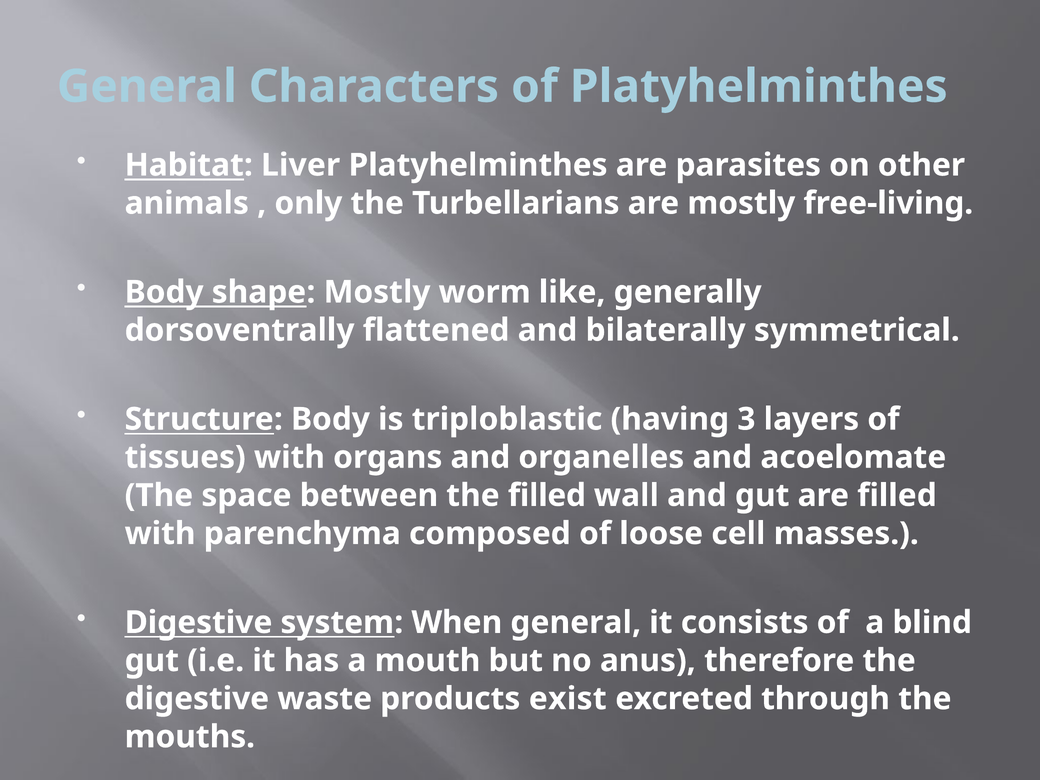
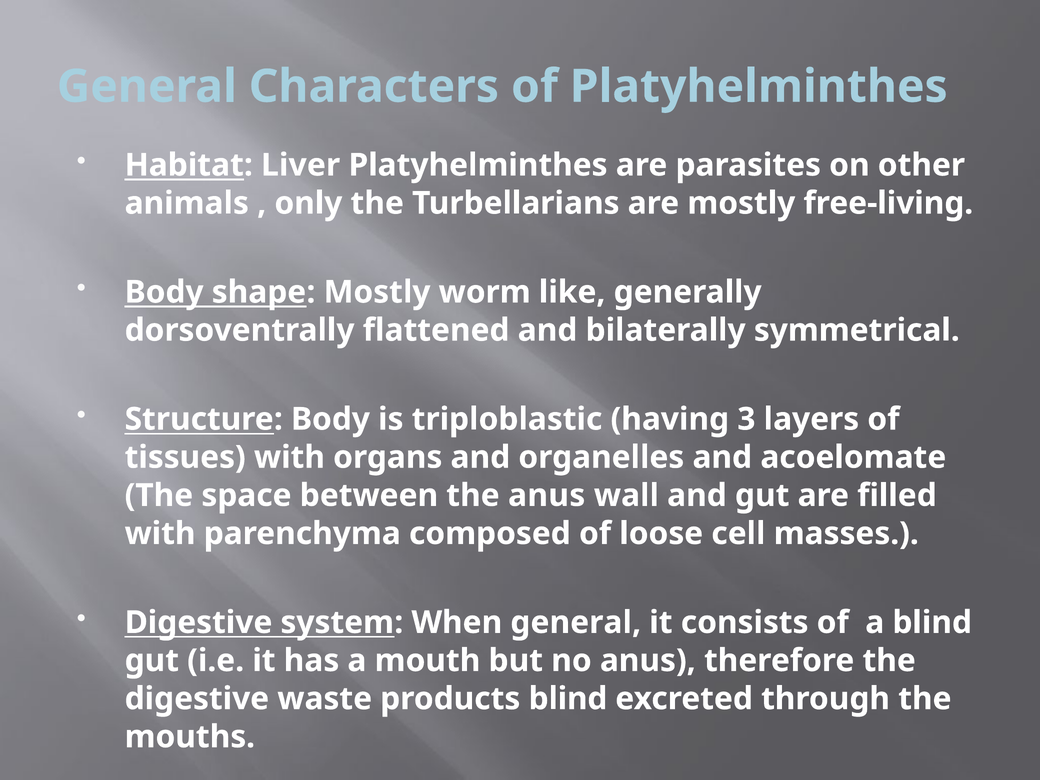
the filled: filled -> anus
products exist: exist -> blind
